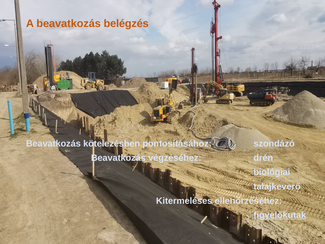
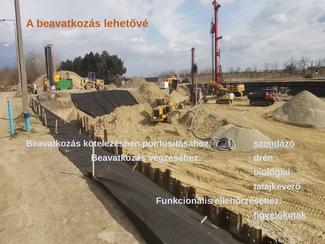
belégzés: belégzés -> lehetővé
szondázó underline: none -> present
Kitermeléses: Kitermeléses -> Funkcionális
